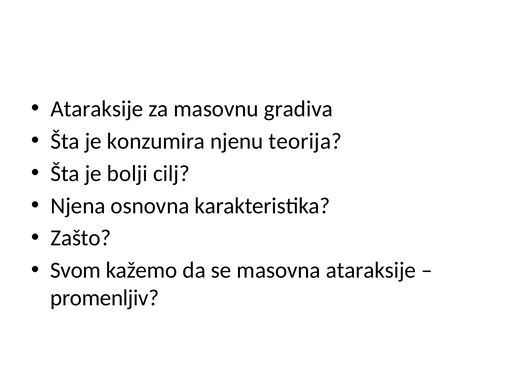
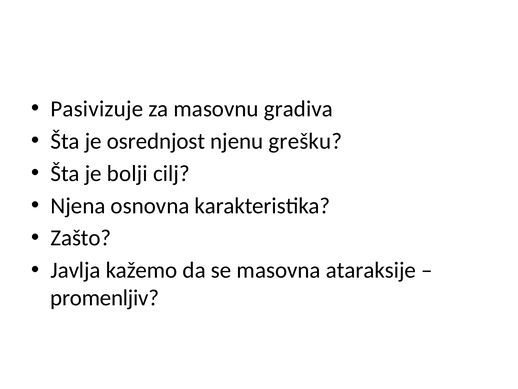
Ataraksije at (97, 109): Ataraksije -> Pasivizuje
konzumira: konzumira -> osrednjost
teorija: teorija -> grešku
Svom: Svom -> Javlja
